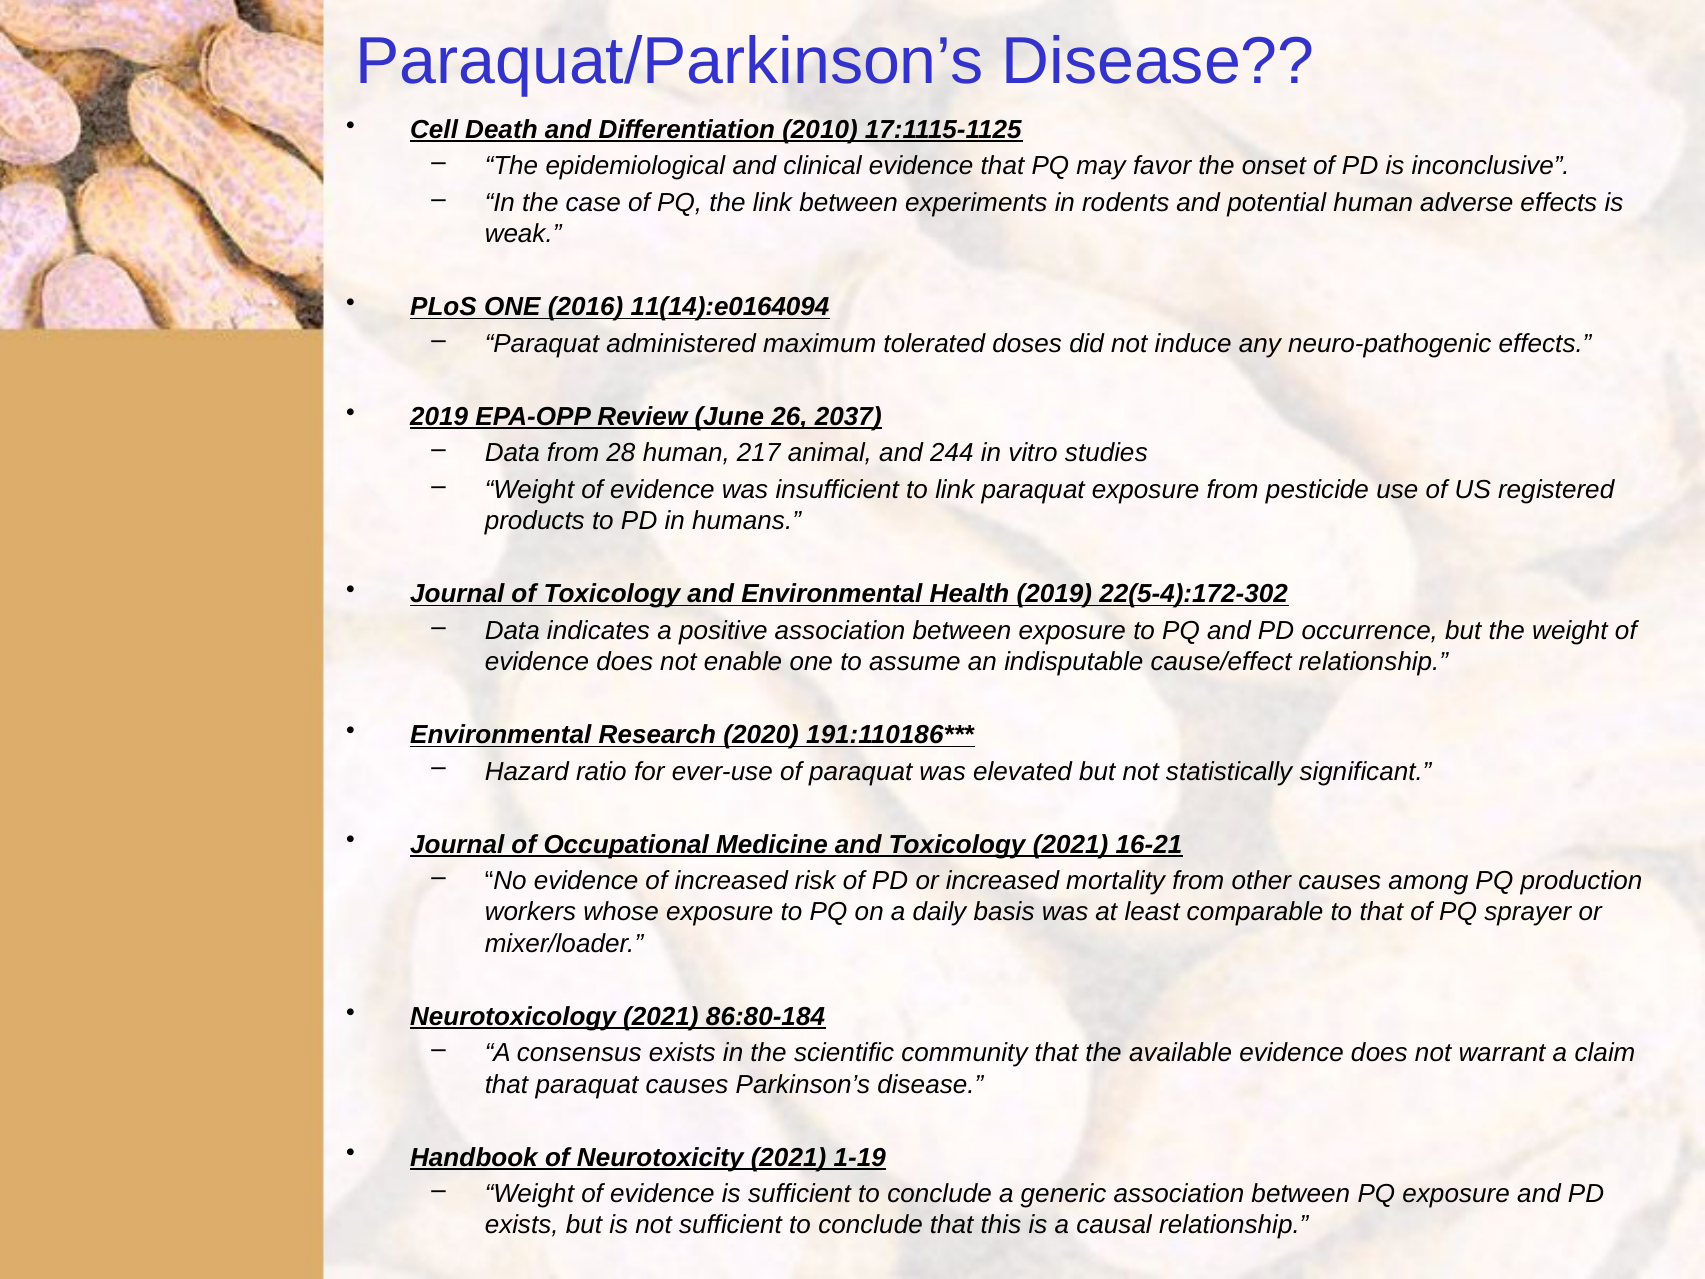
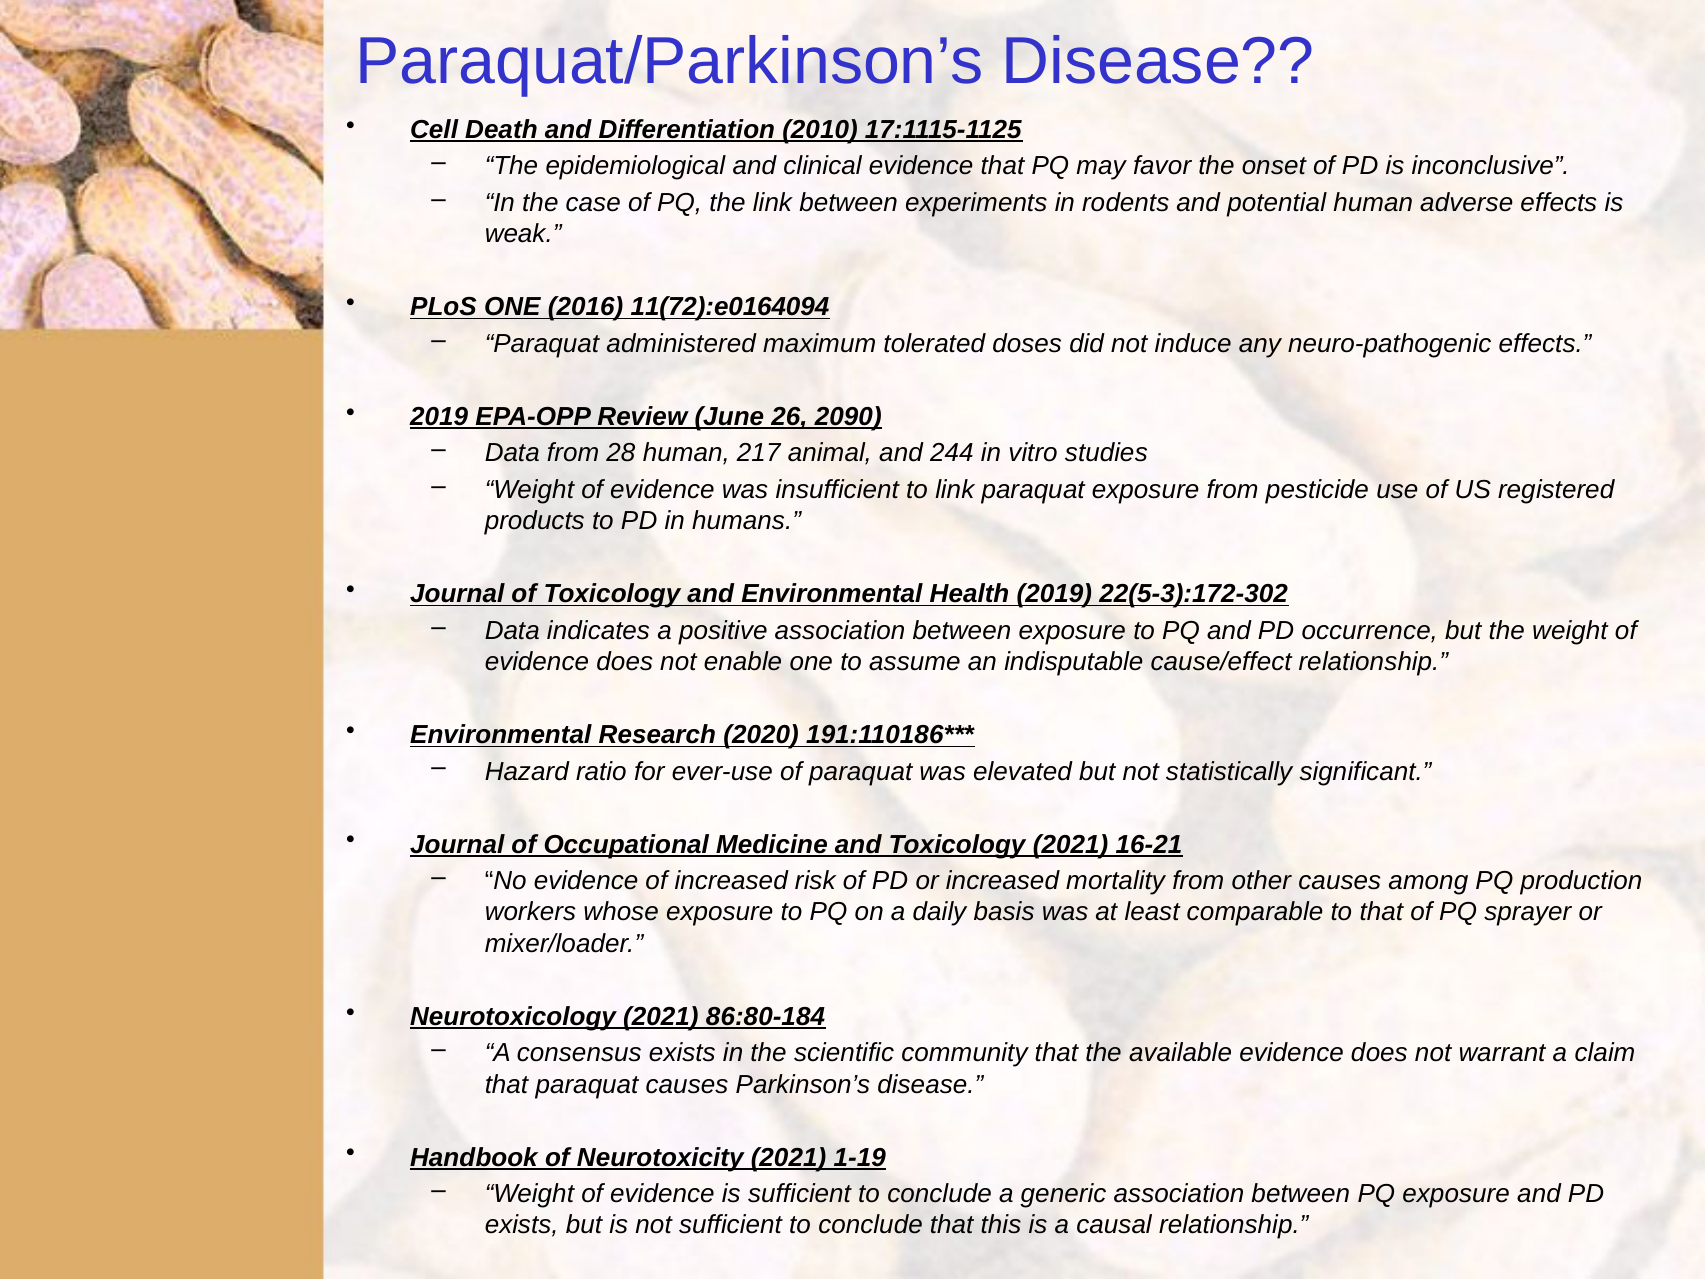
11(14):e0164094: 11(14):e0164094 -> 11(72):e0164094
2037: 2037 -> 2090
22(5-4):172-302: 22(5-4):172-302 -> 22(5-3):172-302
